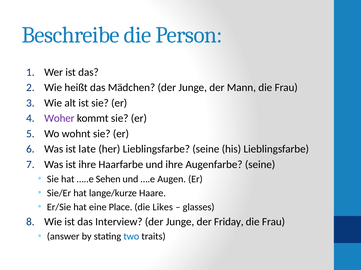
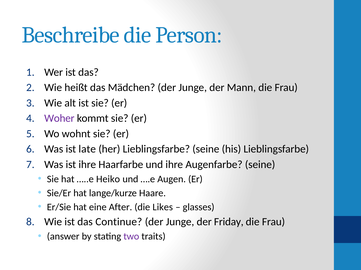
Sehen: Sehen -> Heiko
Place: Place -> After
Interview: Interview -> Continue
two colour: blue -> purple
